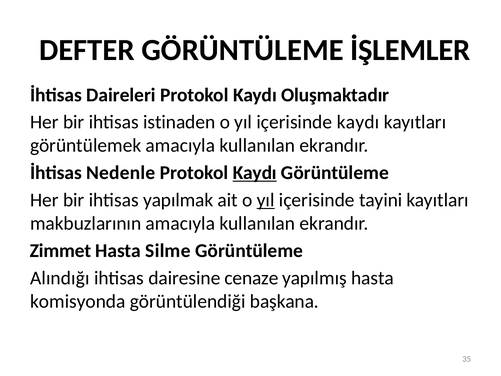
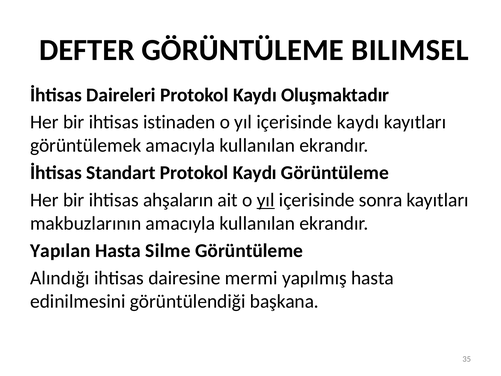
İŞLEMLER: İŞLEMLER -> BILIMSEL
Nedenle: Nedenle -> Standart
Kaydı at (255, 173) underline: present -> none
yapılmak: yapılmak -> ahşaların
tayini: tayini -> sonra
Zimmet: Zimmet -> Yapılan
cenaze: cenaze -> mermi
komisyonda: komisyonda -> edinilmesini
